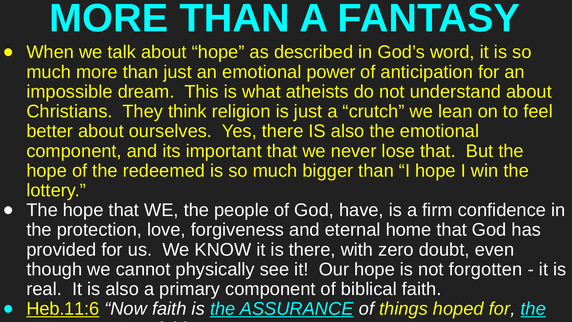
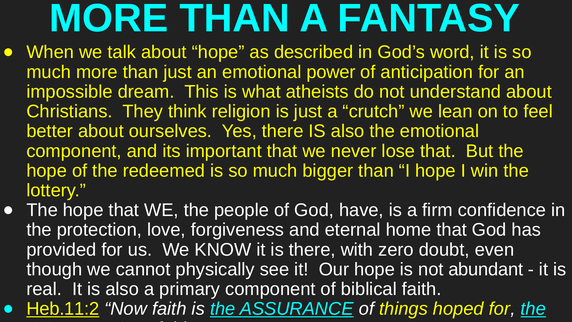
forgotten: forgotten -> abundant
Heb.11:6: Heb.11:6 -> Heb.11:2
